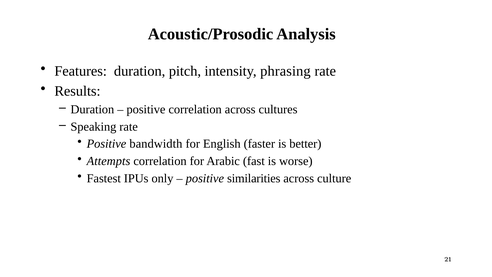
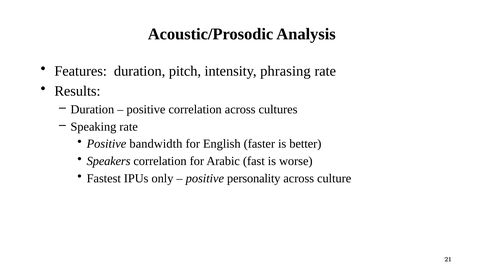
Attempts: Attempts -> Speakers
similarities: similarities -> personality
